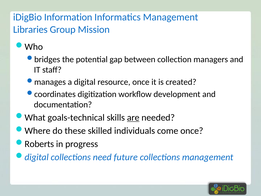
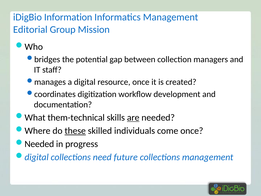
Libraries: Libraries -> Editorial
goals-technical: goals-technical -> them-technical
these underline: none -> present
Roberts at (39, 144): Roberts -> Needed
